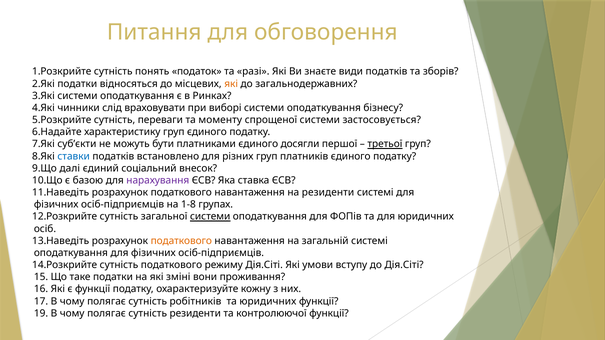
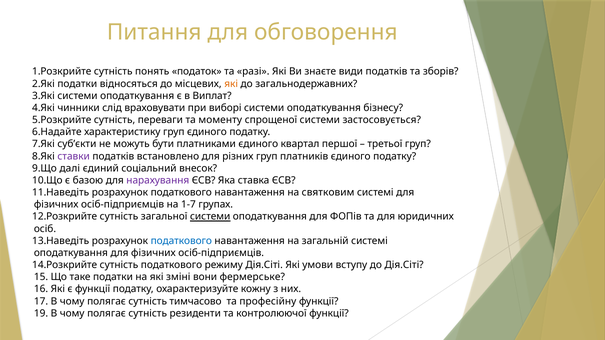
Ринках: Ринках -> Виплат
досягли: досягли -> квартал
третьої underline: present -> none
ставки colour: blue -> purple
на резиденти: резиденти -> святковим
1-8: 1-8 -> 1-7
податкового at (181, 241) colour: orange -> blue
проживання: проживання -> фермерське
робітників: робітників -> тимчасово
та юридичних: юридичних -> професійну
